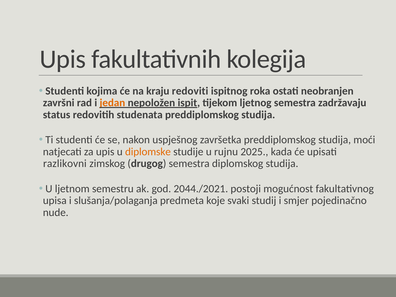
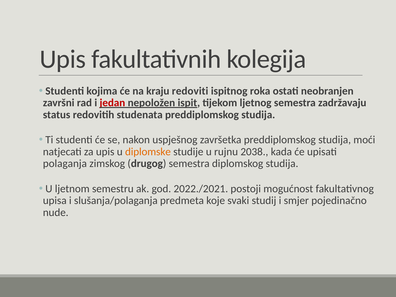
jedan colour: orange -> red
2025: 2025 -> 2038
razlikovni: razlikovni -> polaganja
2044./2021: 2044./2021 -> 2022./2021
